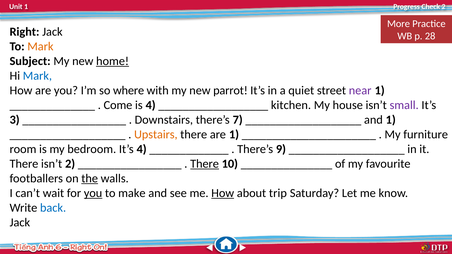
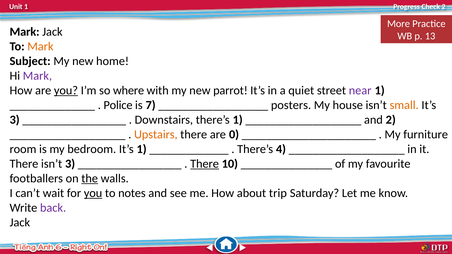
Right at (25, 32): Right -> Mark
28: 28 -> 13
home underline: present -> none
Mark at (37, 76) colour: blue -> purple
you at (66, 90) underline: none -> present
Come: Come -> Police
is 4: 4 -> 7
kitchen: kitchen -> posters
small colour: purple -> orange
there’s 7: 7 -> 1
and 1: 1 -> 2
are 1: 1 -> 0
It’s 4: 4 -> 1
9: 9 -> 4
isn’t 2: 2 -> 3
make: make -> notes
How at (223, 193) underline: present -> none
back colour: blue -> purple
